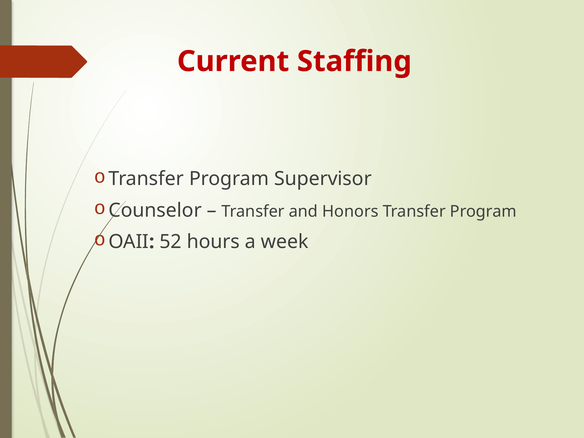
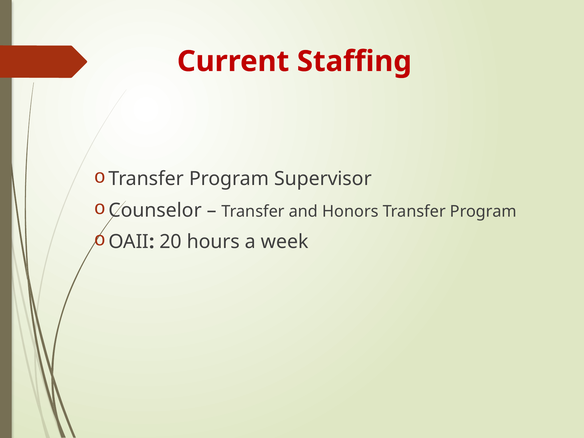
52: 52 -> 20
